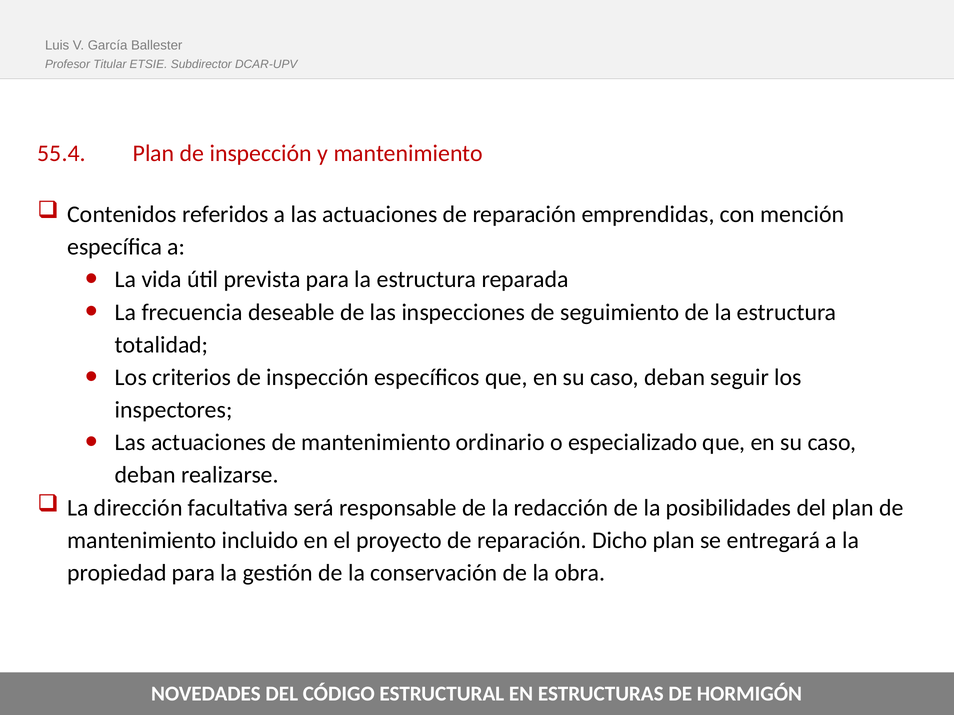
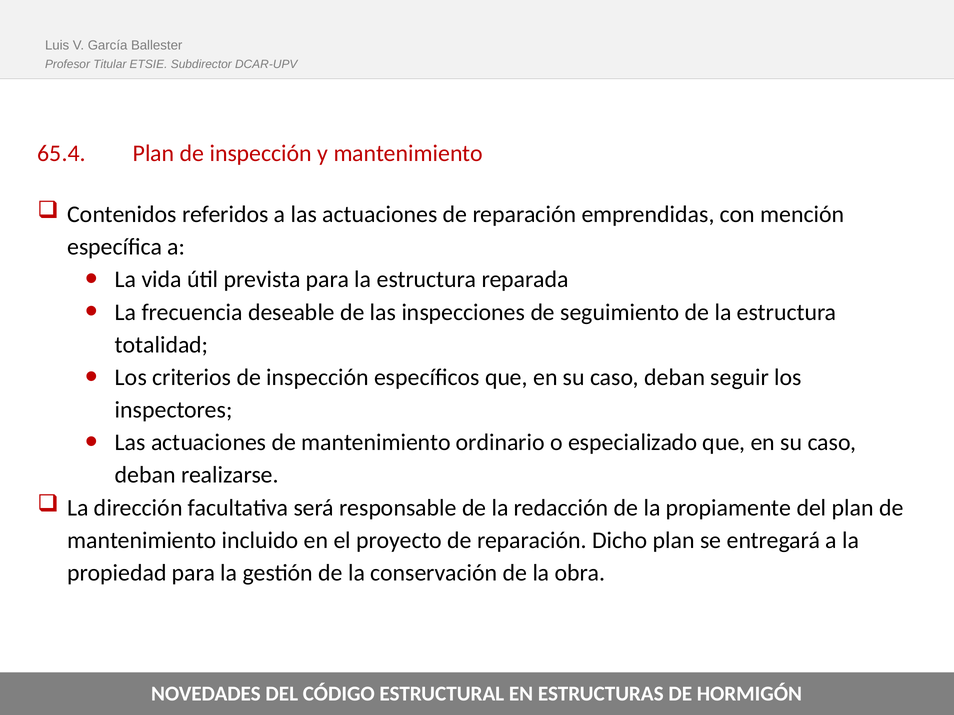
55.4: 55.4 -> 65.4
posibilidades: posibilidades -> propiamente
